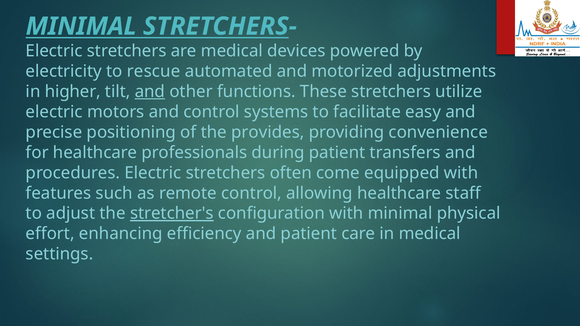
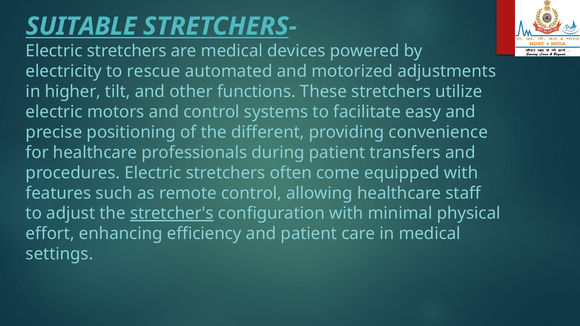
MINIMAL at (81, 26): MINIMAL -> SUITABLE
and at (150, 92) underline: present -> none
provides: provides -> different
